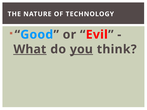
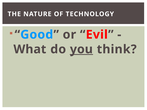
What underline: present -> none
